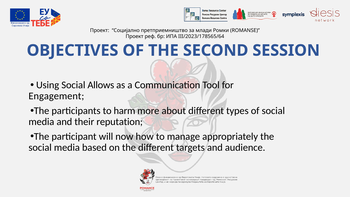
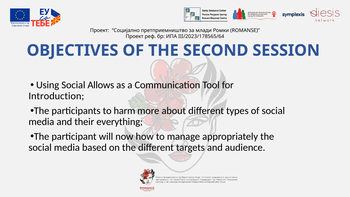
Engagement: Engagement -> Introduction
reputation: reputation -> everything
